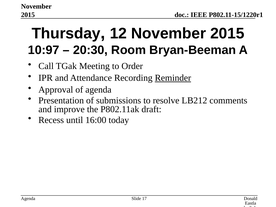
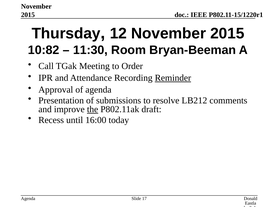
10:97: 10:97 -> 10:82
20:30: 20:30 -> 11:30
the underline: none -> present
